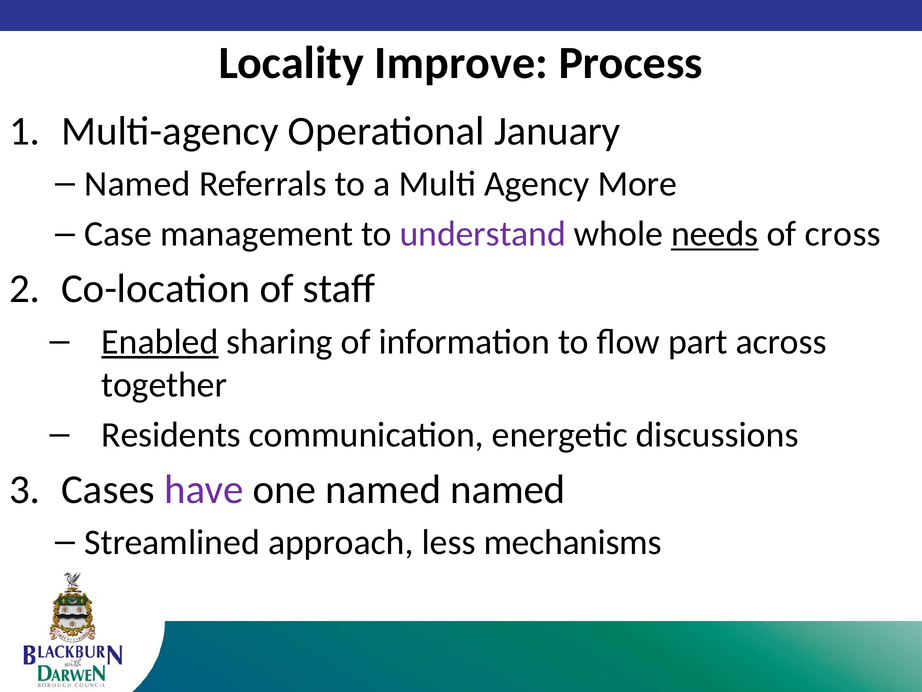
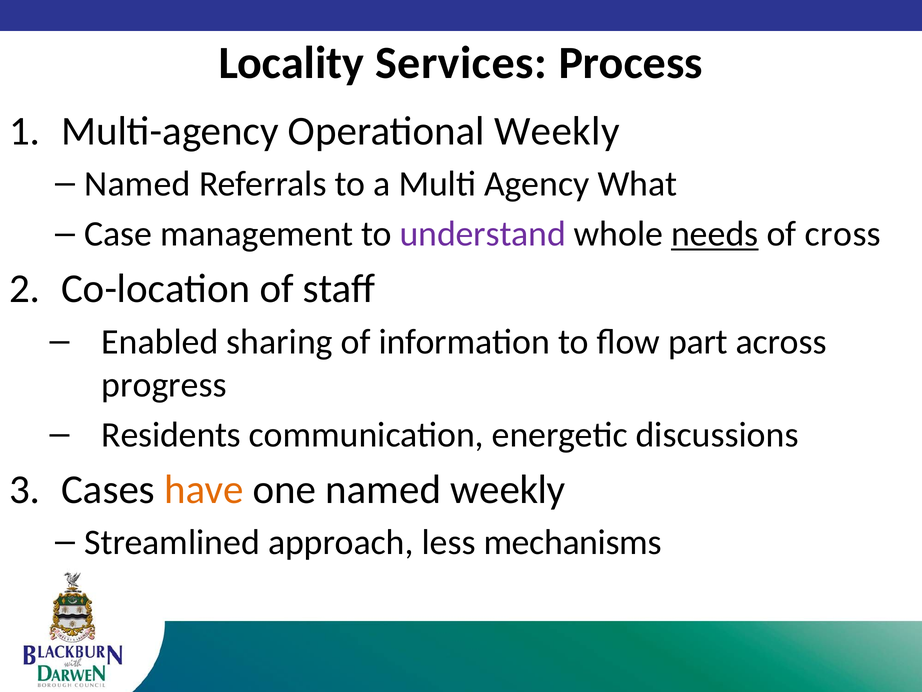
Improve: Improve -> Services
Operational January: January -> Weekly
More: More -> What
Enabled underline: present -> none
together: together -> progress
have colour: purple -> orange
named named: named -> weekly
